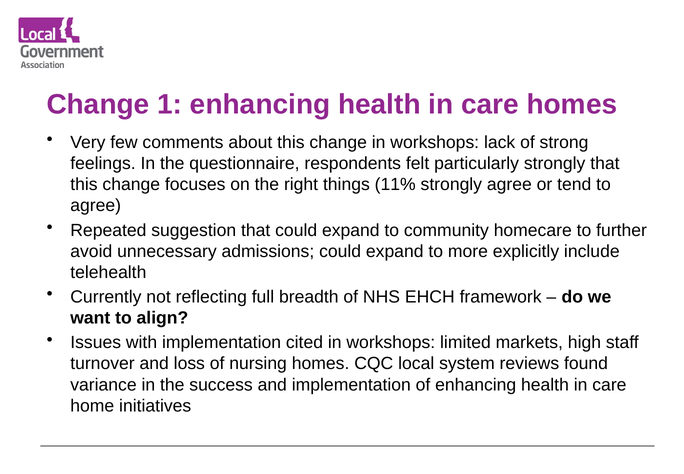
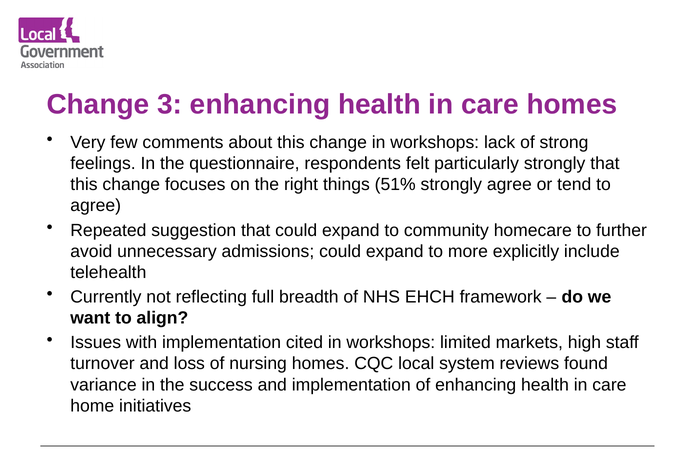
1: 1 -> 3
11%: 11% -> 51%
